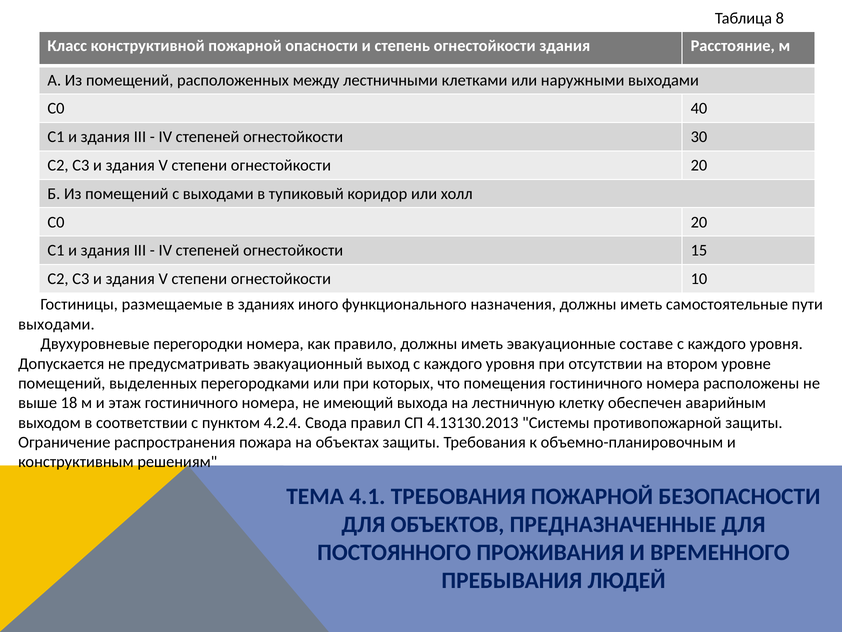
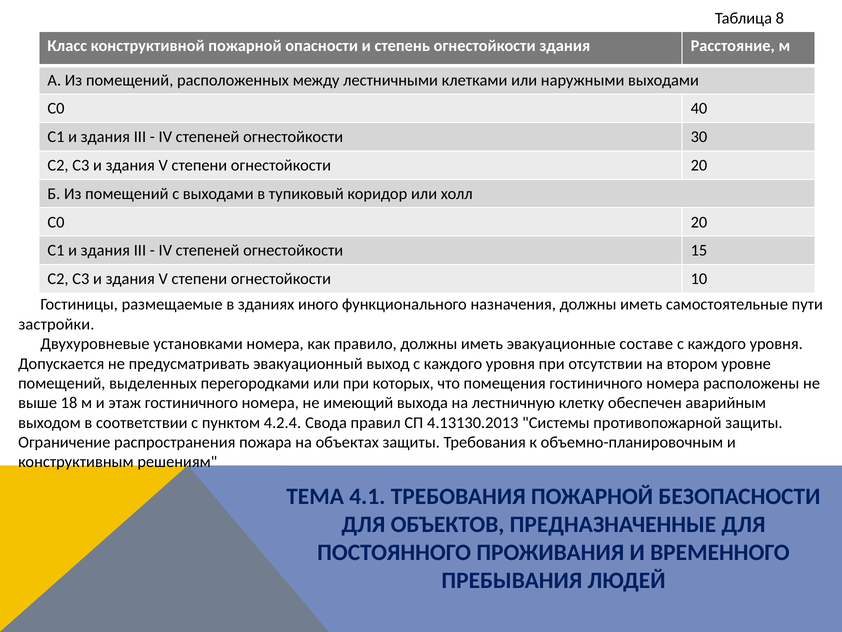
выходами at (56, 324): выходами -> застройки
перегородки: перегородки -> установками
